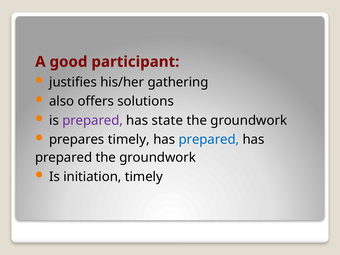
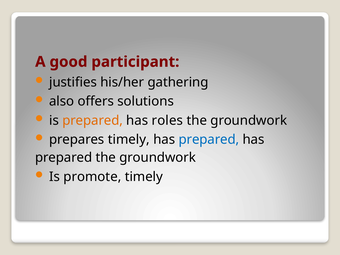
prepared at (93, 120) colour: purple -> orange
state: state -> roles
initiation: initiation -> promote
